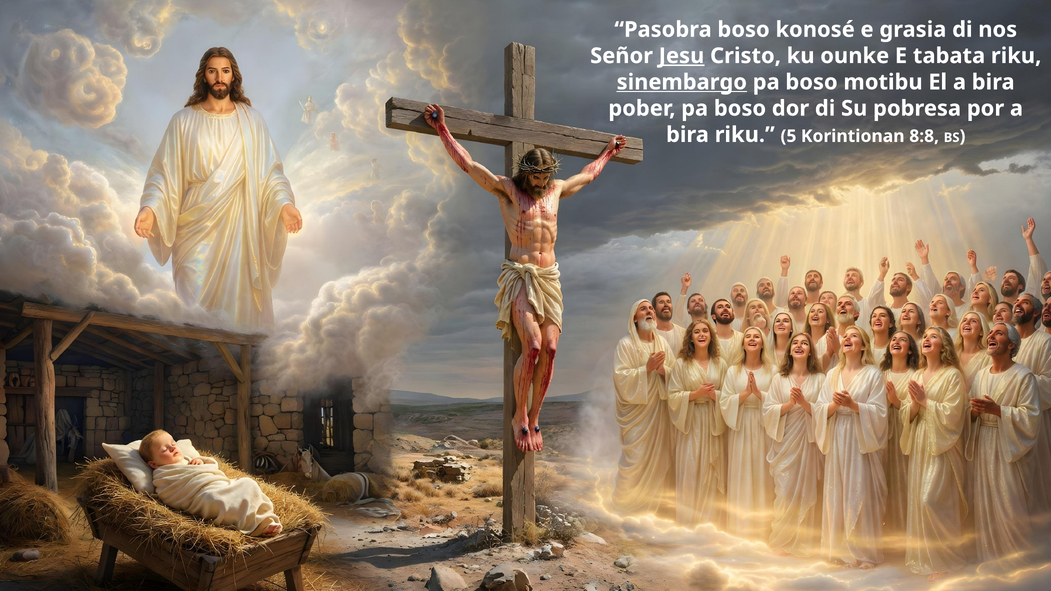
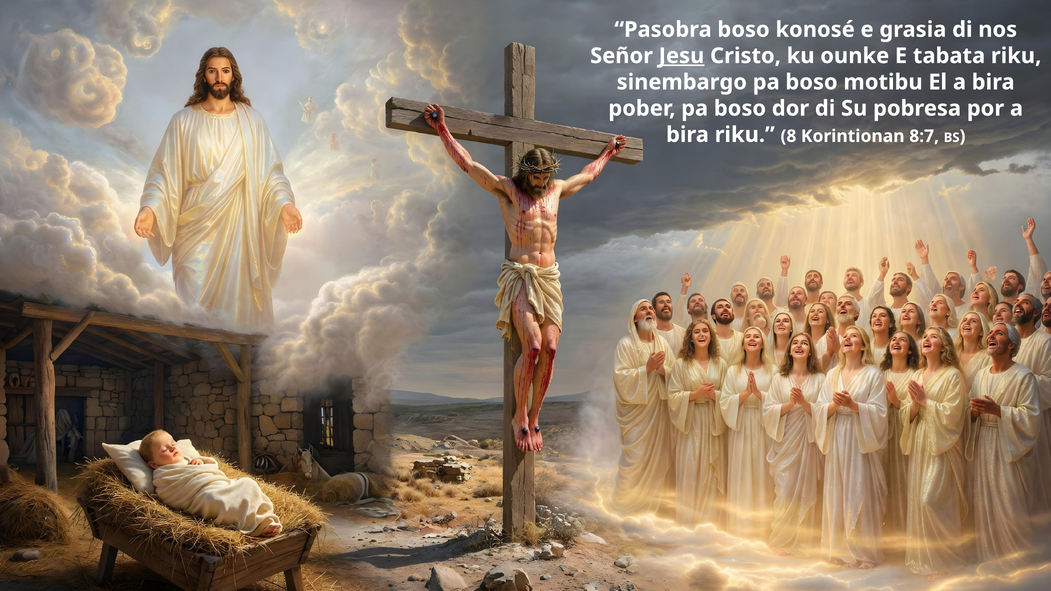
sinembargo underline: present -> none
5: 5 -> 8
8:8: 8:8 -> 8:7
